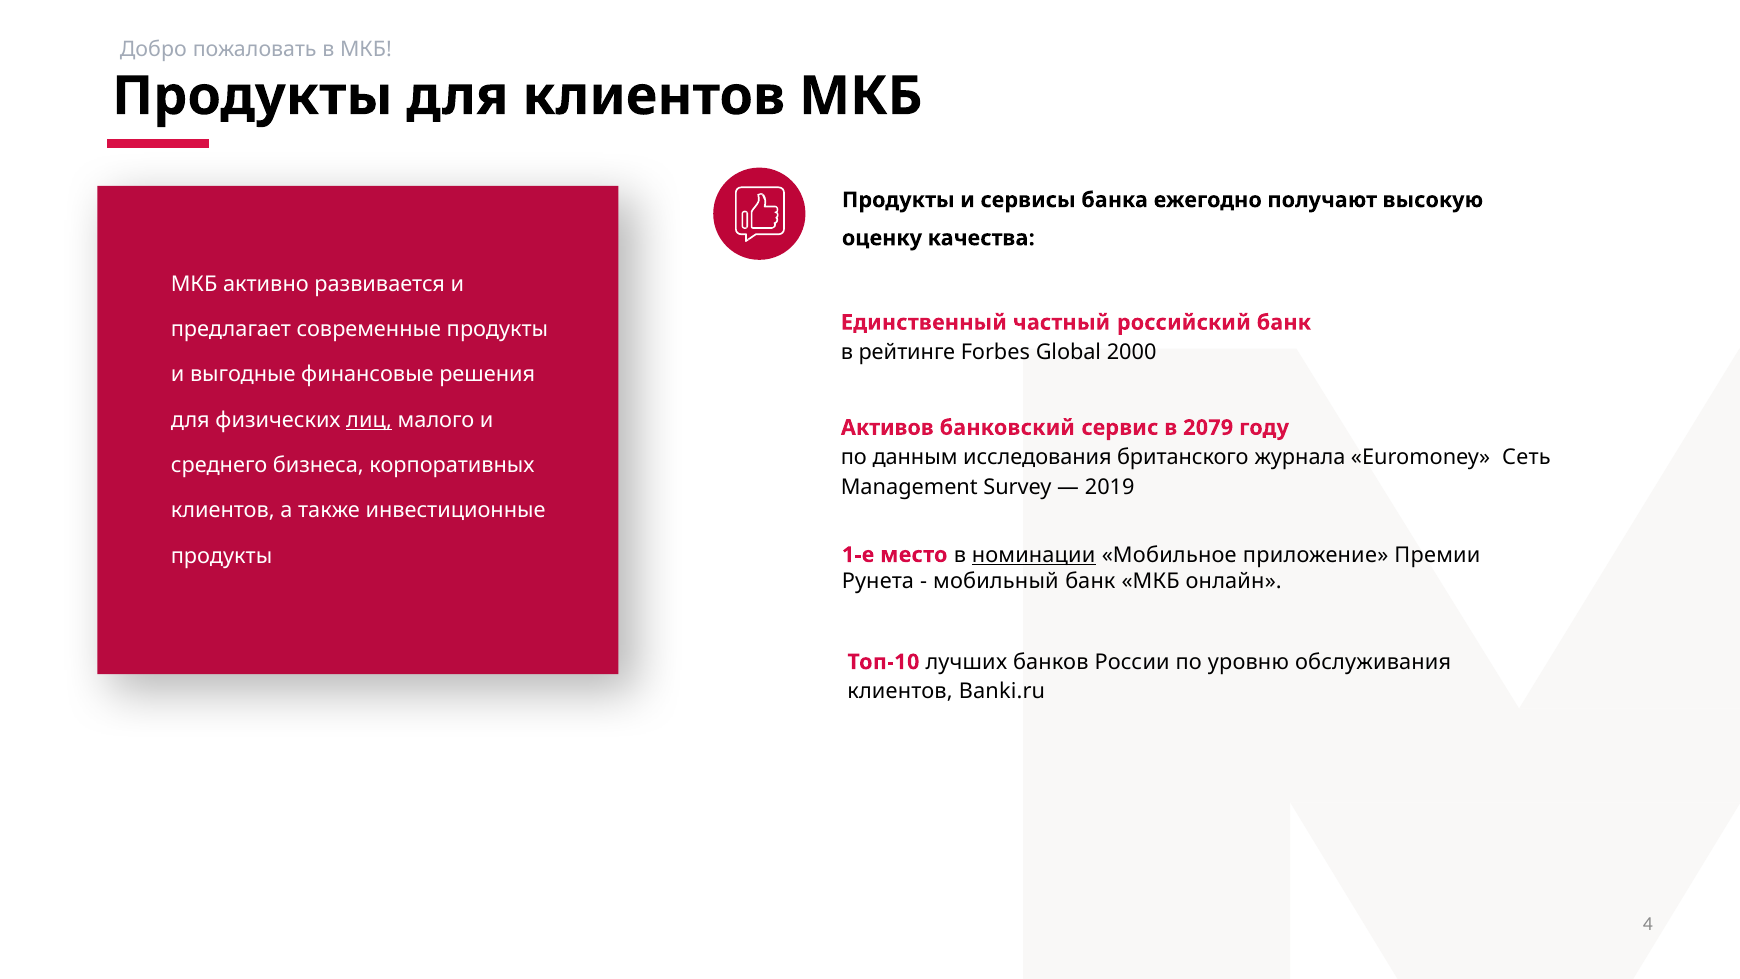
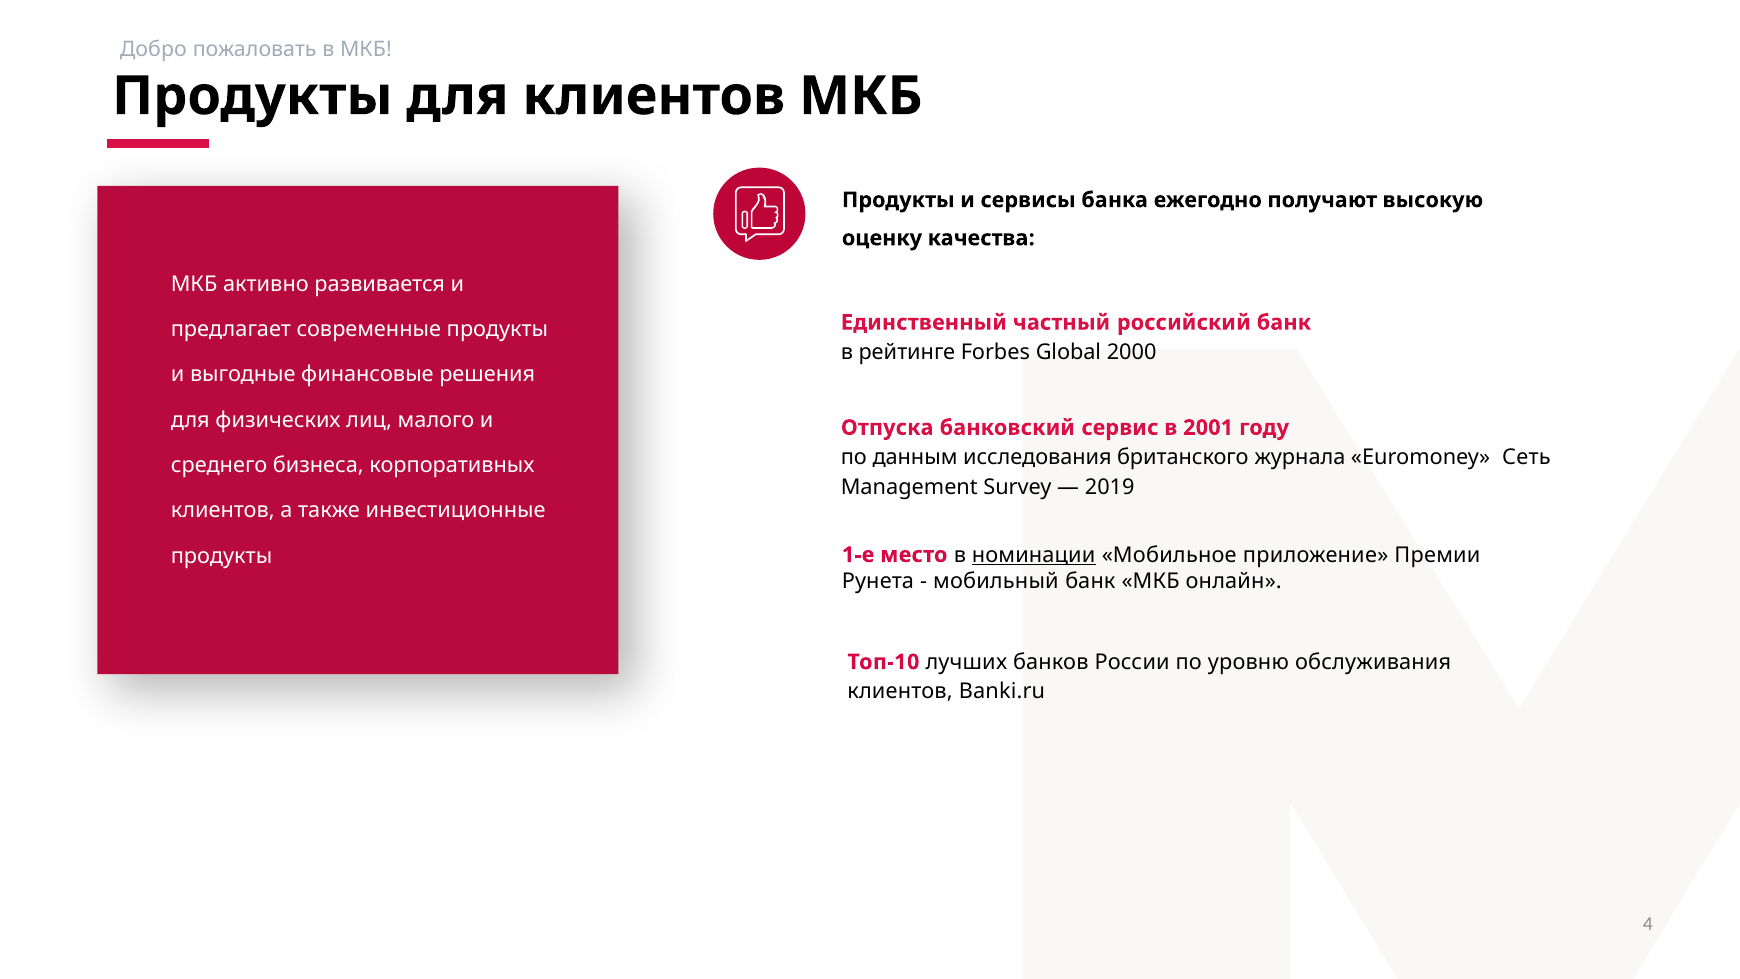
лиц underline: present -> none
Активов: Активов -> Отпуска
2079: 2079 -> 2001
